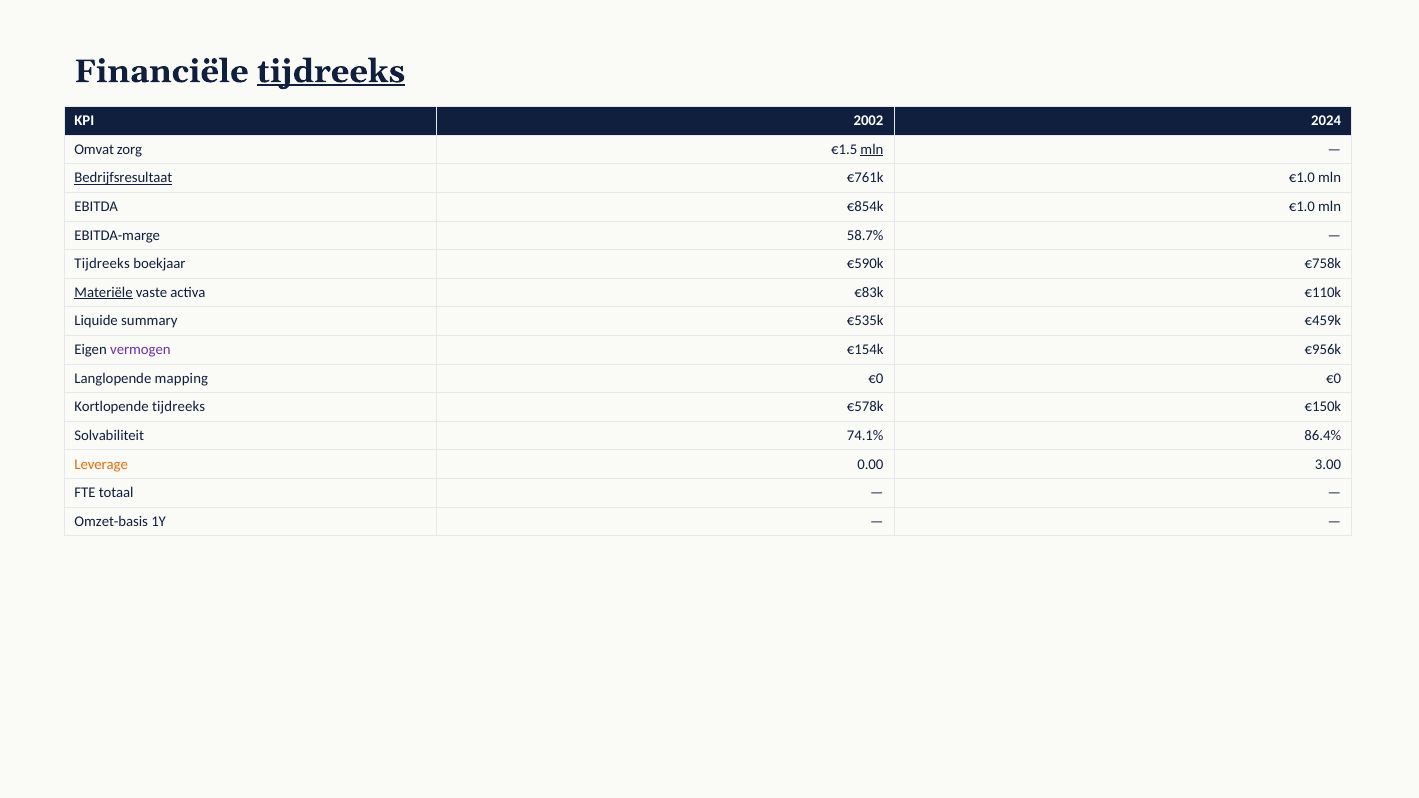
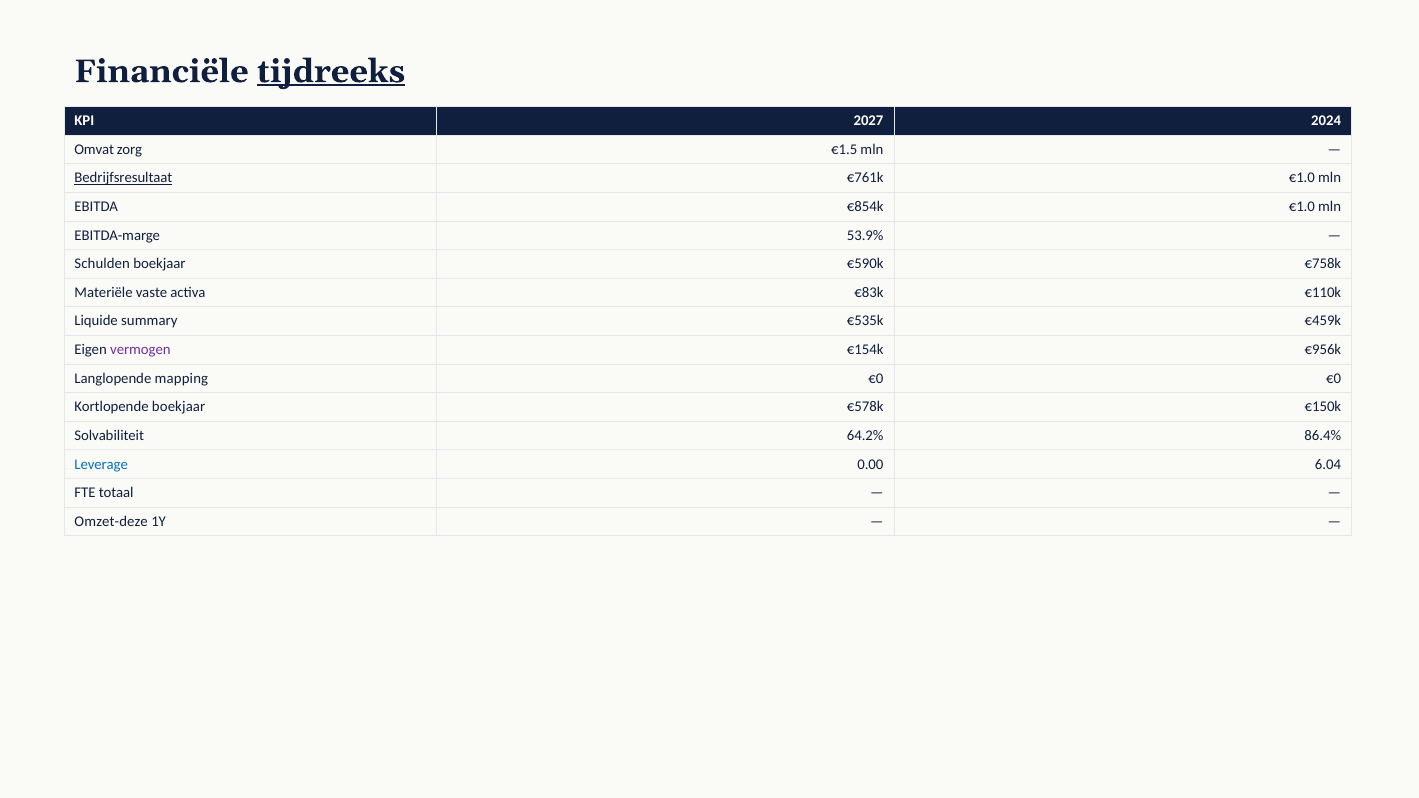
2002: 2002 -> 2027
mln at (872, 149) underline: present -> none
58.7%: 58.7% -> 53.9%
Tijdreeks at (102, 264): Tijdreeks -> Schulden
Materiële underline: present -> none
Kortlopende tijdreeks: tijdreeks -> boekjaar
74.1%: 74.1% -> 64.2%
Leverage colour: orange -> blue
3.00: 3.00 -> 6.04
Omzet-basis: Omzet-basis -> Omzet-deze
